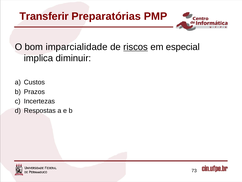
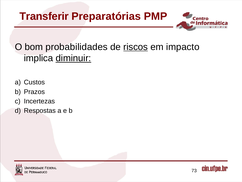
imparcialidade: imparcialidade -> probabilidades
especial: especial -> impacto
diminuir underline: none -> present
